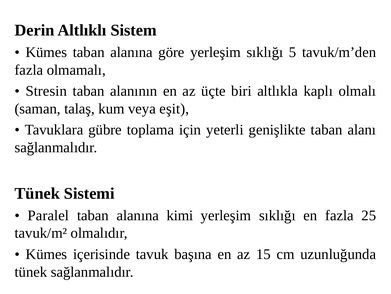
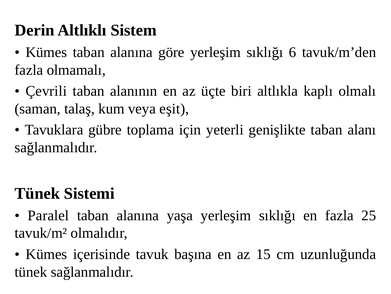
5: 5 -> 6
Stresin: Stresin -> Çevrili
kimi: kimi -> yaşa
